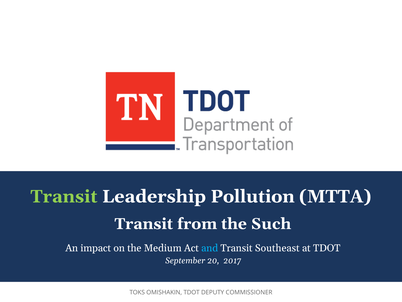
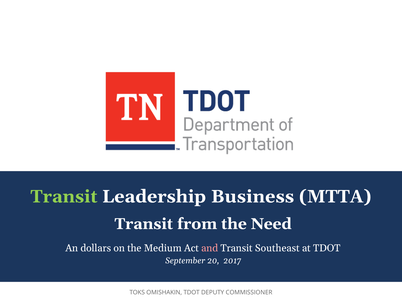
Pollution: Pollution -> Business
Such: Such -> Need
impact: impact -> dollars
and colour: light blue -> pink
